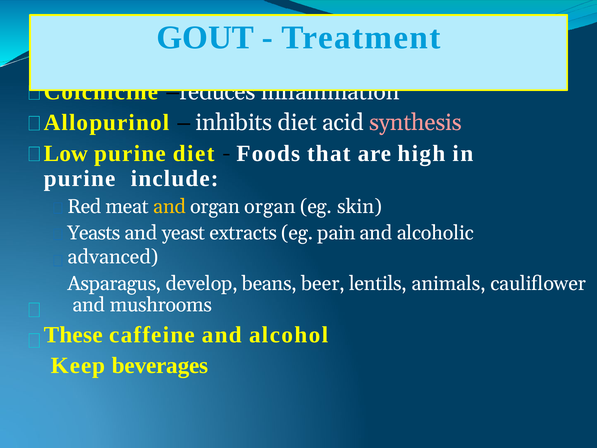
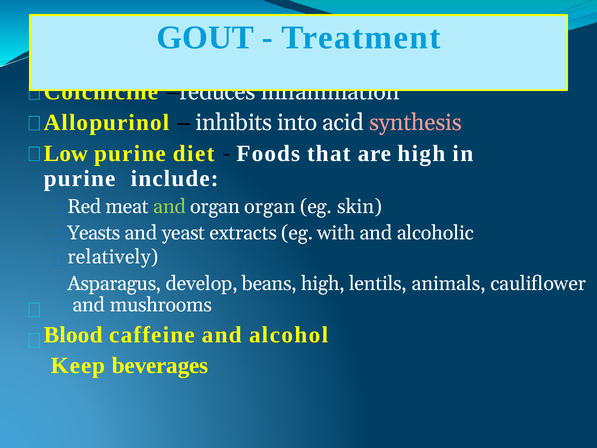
inhibits diet: diet -> into
and at (170, 206) colour: yellow -> light green
pain: pain -> with
advanced: advanced -> relatively
beans beer: beer -> high
These: These -> Blood
